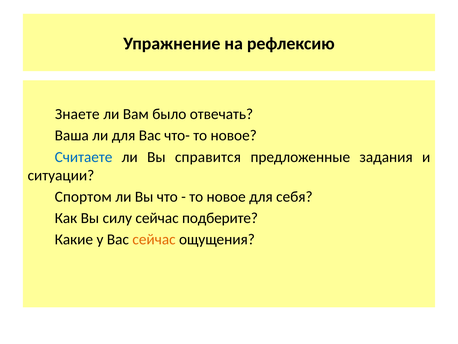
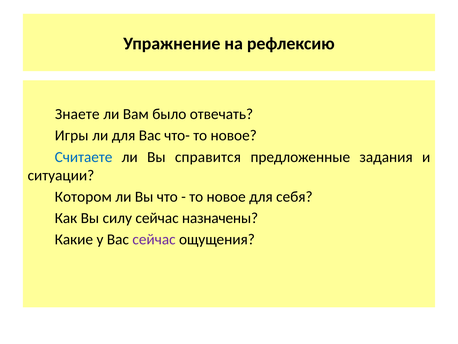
Ваша: Ваша -> Игры
Спортом: Спортом -> Котором
подберите: подберите -> назначены
сейчас at (154, 239) colour: orange -> purple
